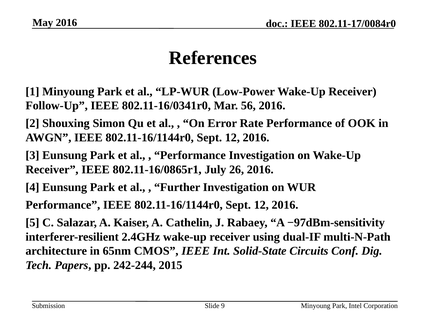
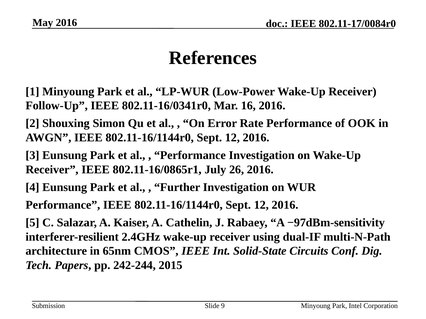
56: 56 -> 16
